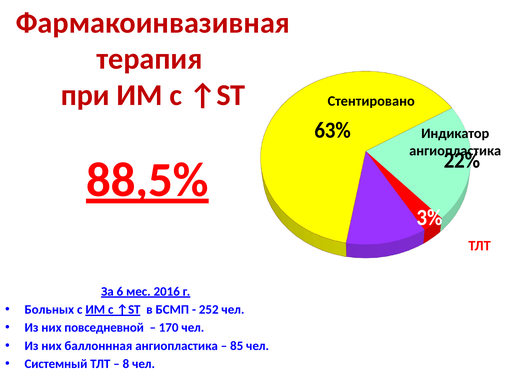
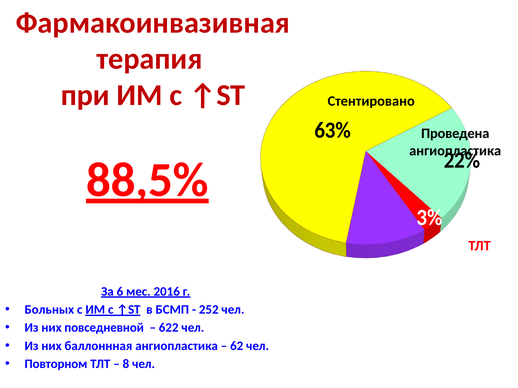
Индикатор: Индикатор -> Проведена
170: 170 -> 622
85: 85 -> 62
Системный: Системный -> Повторном
